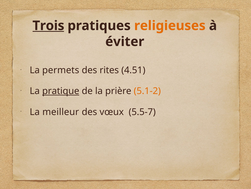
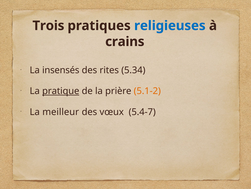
Trois underline: present -> none
religieuses colour: orange -> blue
éviter: éviter -> crains
permets: permets -> insensés
4.51: 4.51 -> 5.34
5.5-7: 5.5-7 -> 5.4-7
